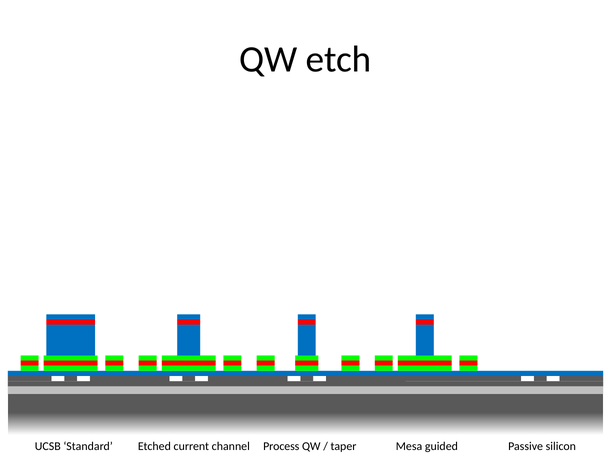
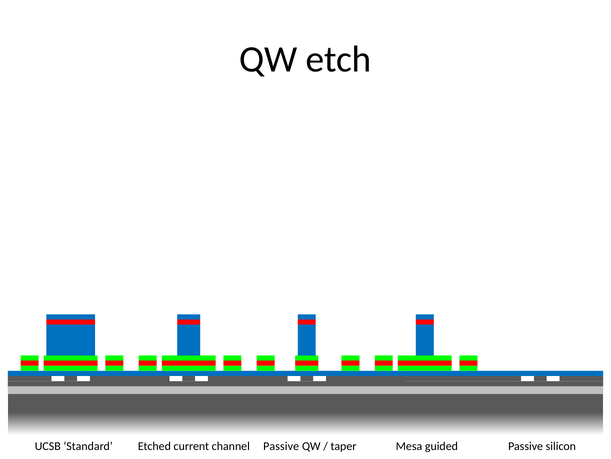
Process at (281, 445): Process -> Passive
